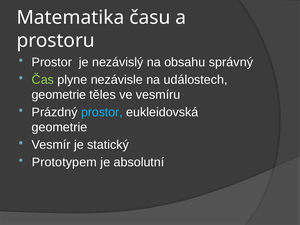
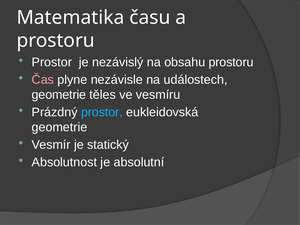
obsahu správný: správný -> prostoru
Čas colour: light green -> pink
Prototypem: Prototypem -> Absolutnost
